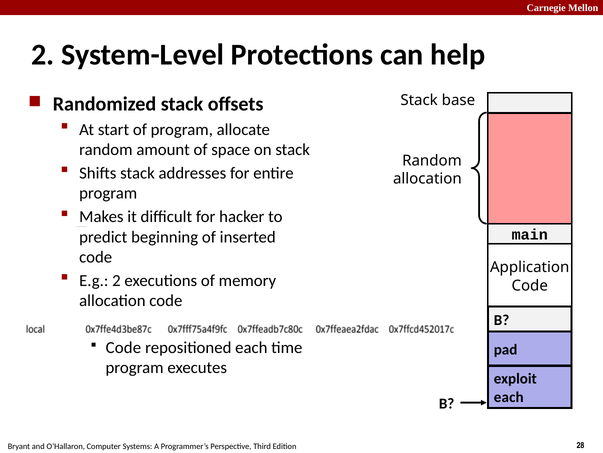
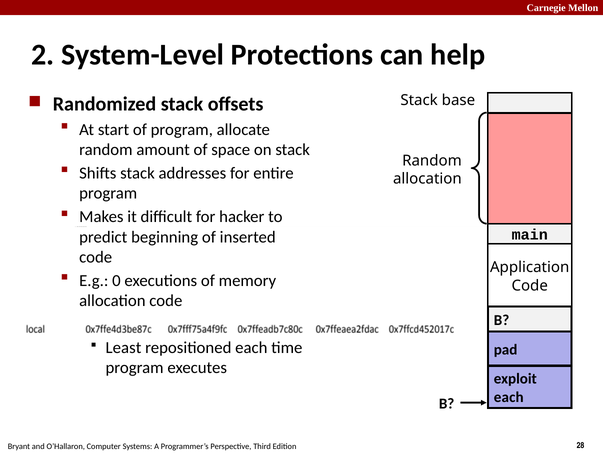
E.g 2: 2 -> 0
Code at (123, 347): Code -> Least
